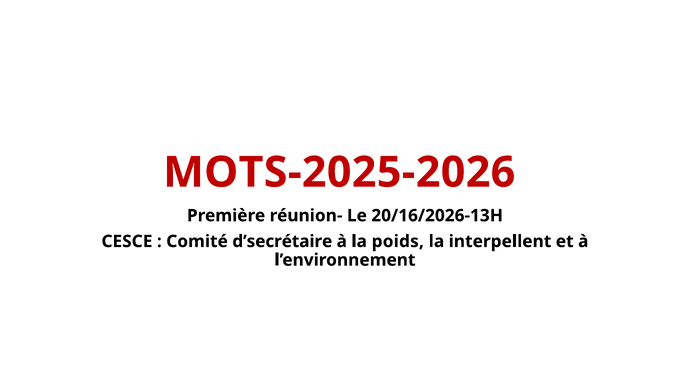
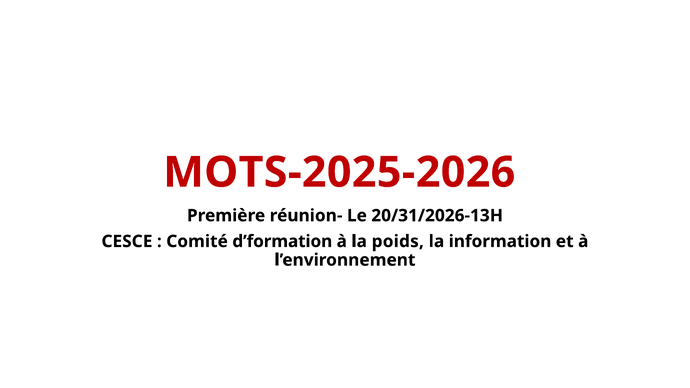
20/16/2026-13H: 20/16/2026-13H -> 20/31/2026-13H
d’secrétaire: d’secrétaire -> d’formation
interpellent: interpellent -> information
